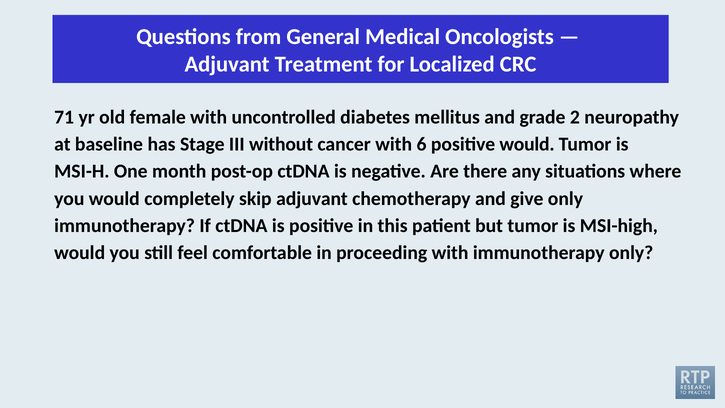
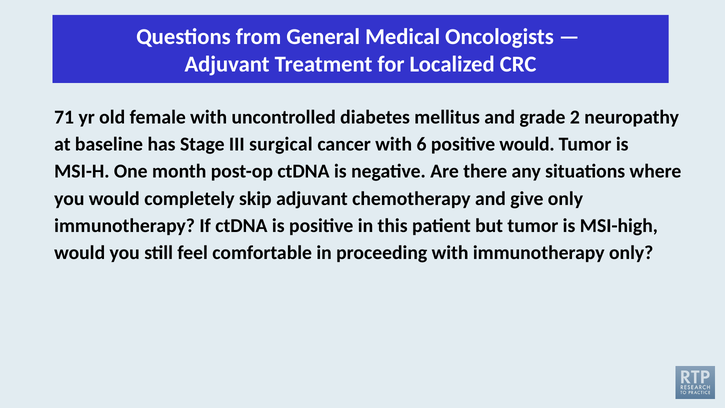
without: without -> surgical
